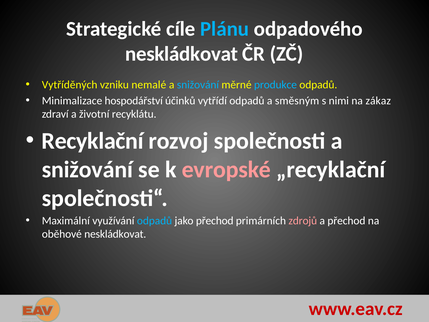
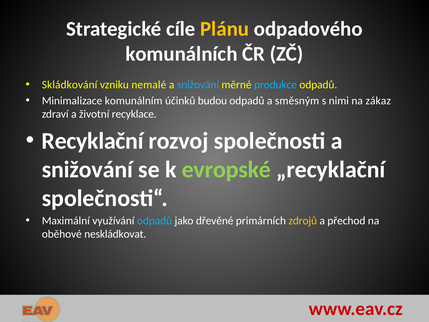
Plánu colour: light blue -> yellow
neskládkovat at (182, 54): neskládkovat -> komunálních
Vytříděných: Vytříděných -> Skládkování
hospodářství: hospodářství -> komunálním
vytřídí: vytřídí -> budou
recyklátu: recyklátu -> recyklace
evropské colour: pink -> light green
jako přechod: přechod -> dřevěné
zdrojů colour: pink -> yellow
